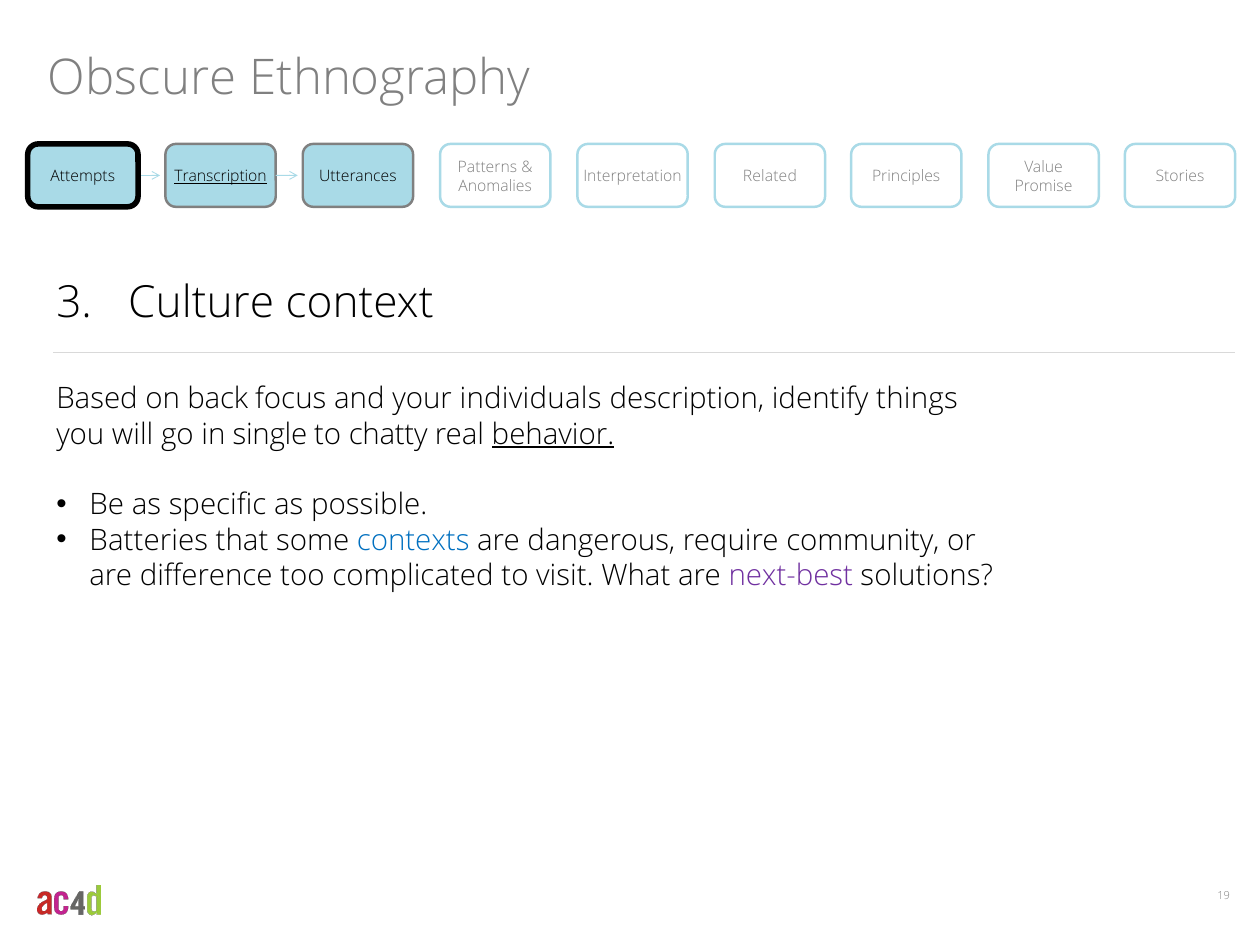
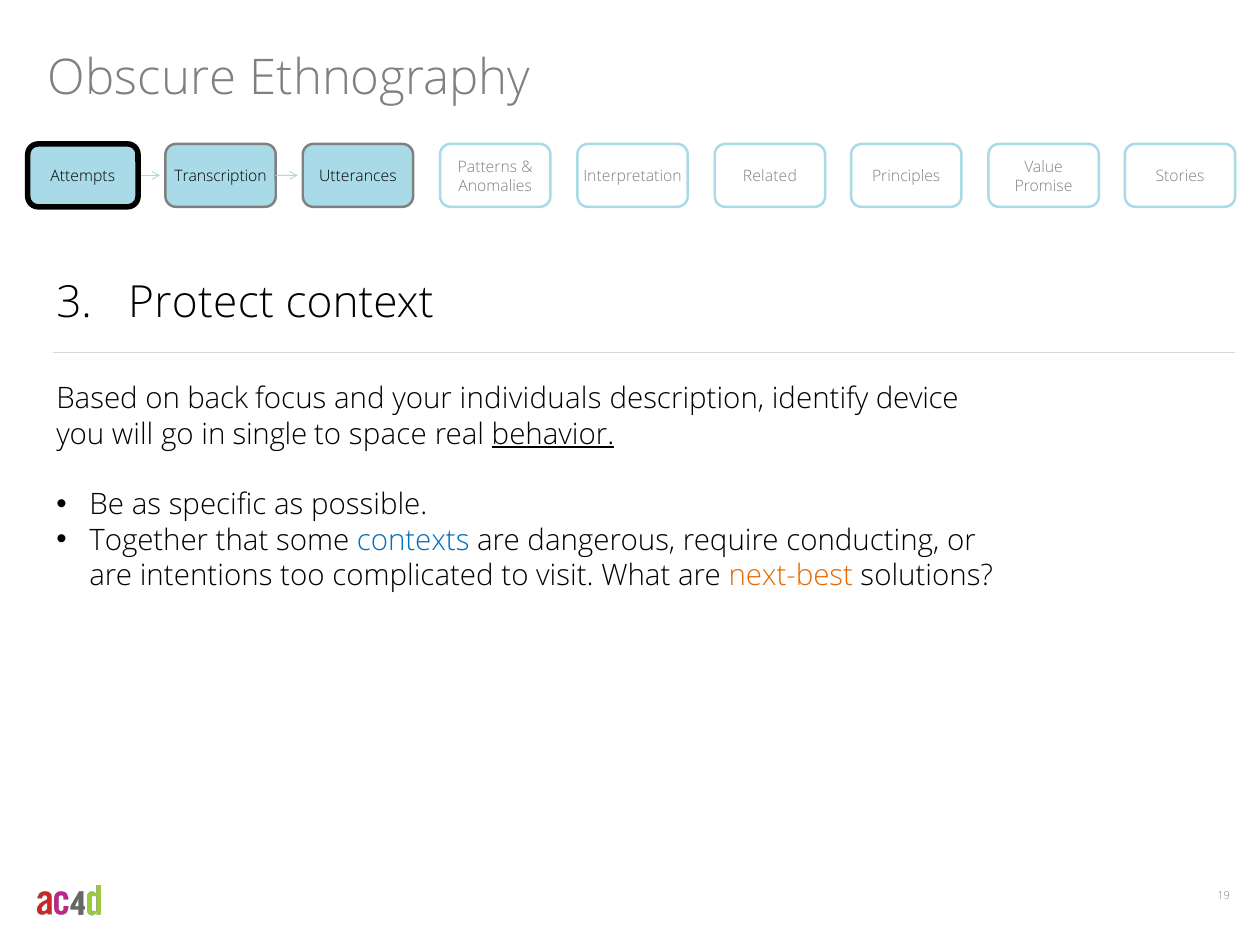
Transcription underline: present -> none
Culture: Culture -> Protect
things: things -> device
chatty: chatty -> space
Batteries: Batteries -> Together
community: community -> conducting
difference: difference -> intentions
next-best colour: purple -> orange
